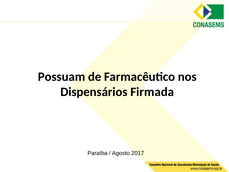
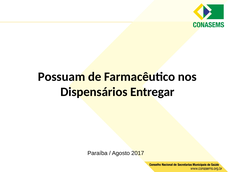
Firmada: Firmada -> Entregar
